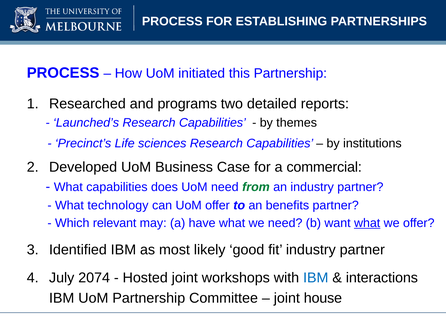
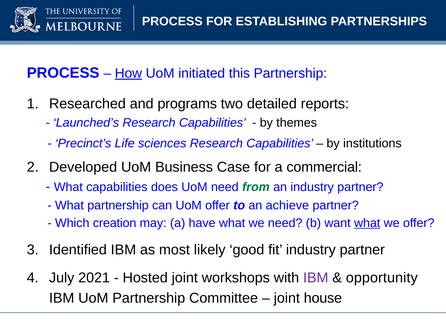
How underline: none -> present
What technology: technology -> partnership
benefits: benefits -> achieve
relevant: relevant -> creation
2074: 2074 -> 2021
IBM at (316, 277) colour: blue -> purple
interactions: interactions -> opportunity
